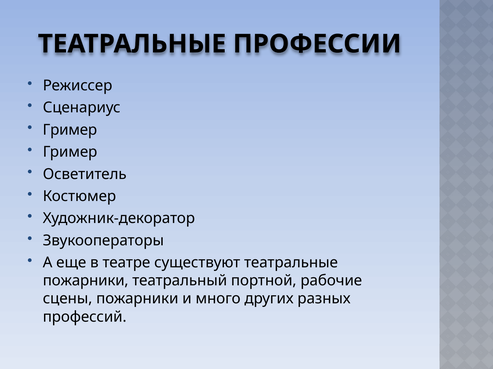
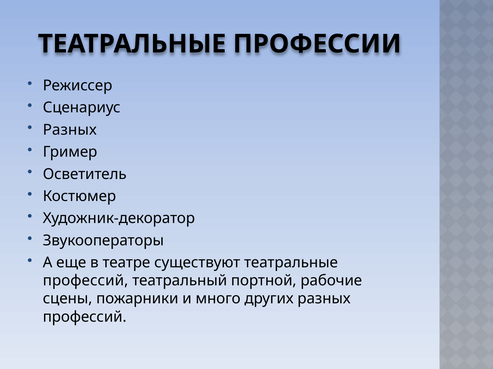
Гример at (70, 130): Гример -> Разных
пожарники at (86, 281): пожарники -> профессий
